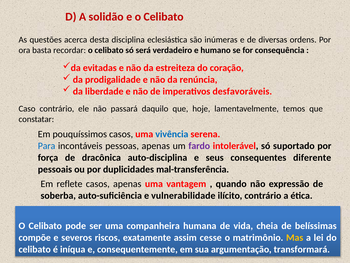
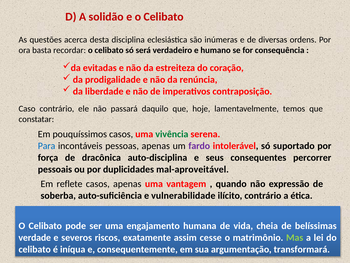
desfavoráveis: desfavoráveis -> contraposição
vivência colour: blue -> green
diferente: diferente -> percorrer
mal-transferência: mal-transferência -> mal-aproveitável
companheira: companheira -> engajamento
compõe: compõe -> verdade
Mas colour: yellow -> light green
